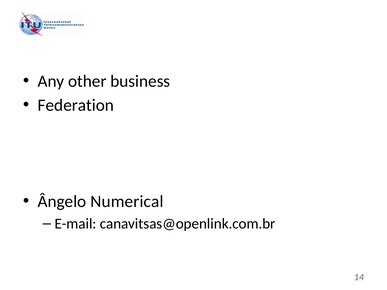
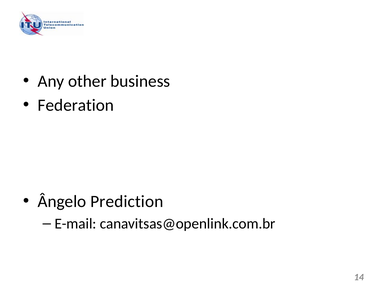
Numerical: Numerical -> Prediction
